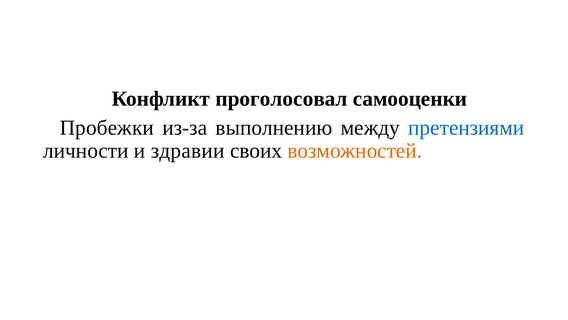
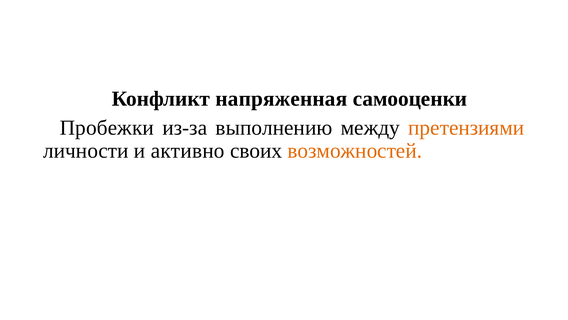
проголосовал: проголосовал -> напряженная
претензиями colour: blue -> orange
здравии: здравии -> активно
